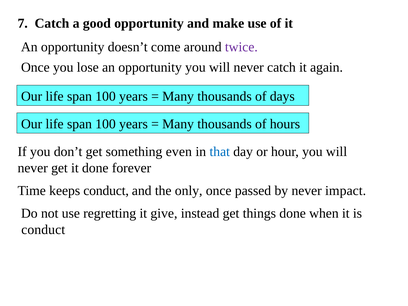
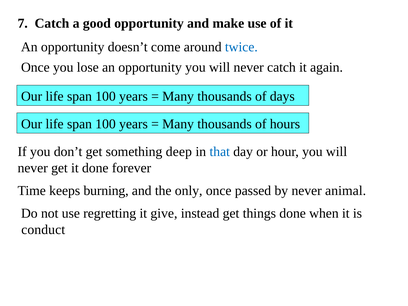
twice colour: purple -> blue
even: even -> deep
keeps conduct: conduct -> burning
impact: impact -> animal
